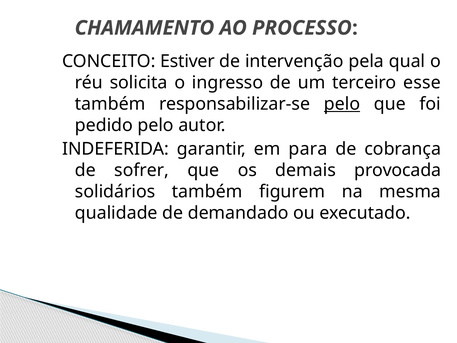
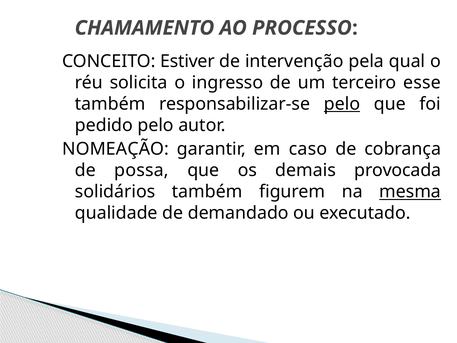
INDEFERIDA: INDEFERIDA -> NOMEAÇÃO
para: para -> caso
sofrer: sofrer -> possa
mesma underline: none -> present
